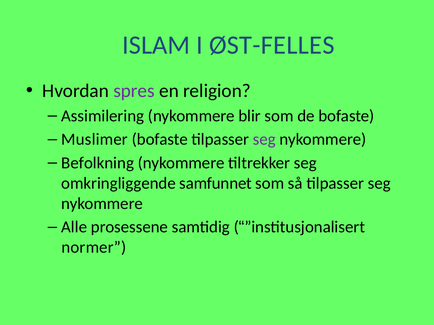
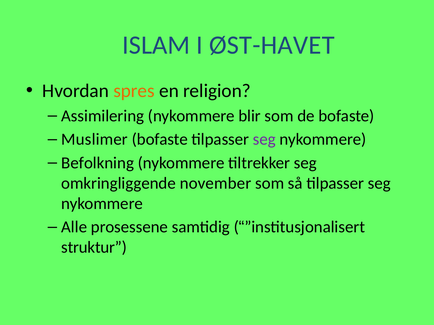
ØST-FELLES: ØST-FELLES -> ØST-HAVET
spres colour: purple -> orange
samfunnet: samfunnet -> november
normer: normer -> struktur
